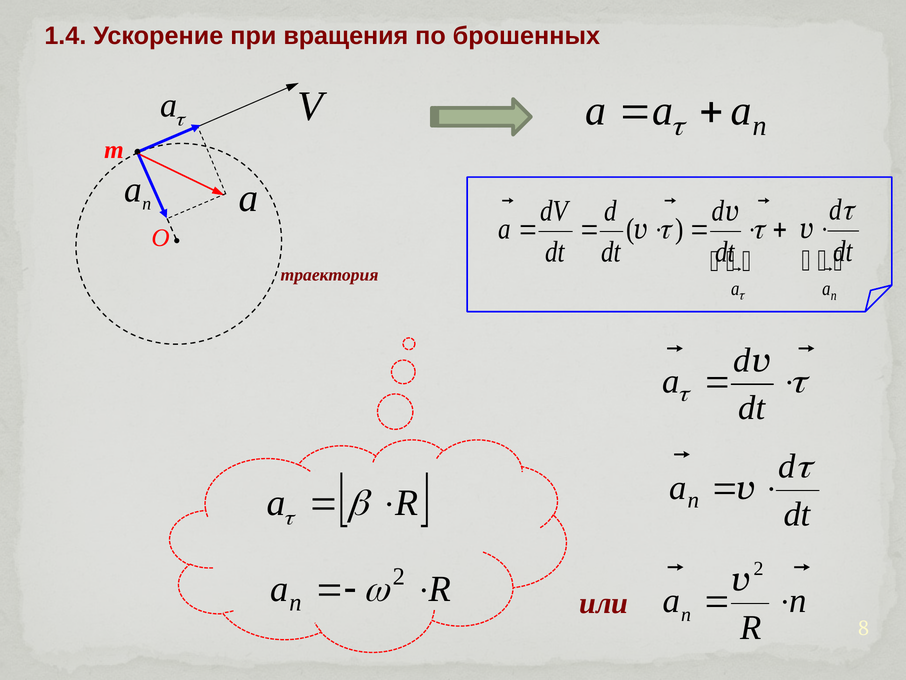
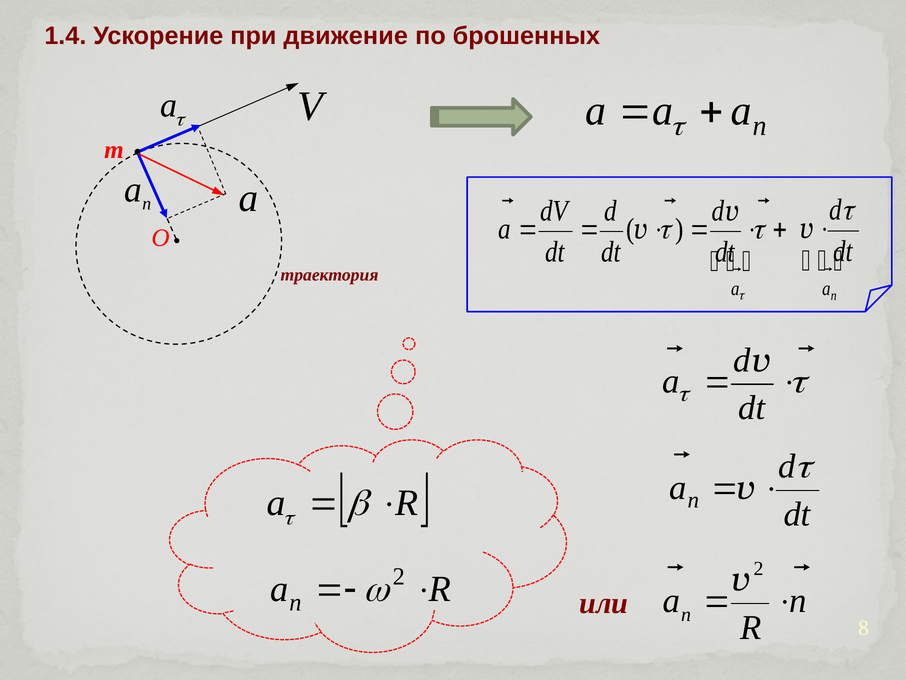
вращения: вращения -> движение
